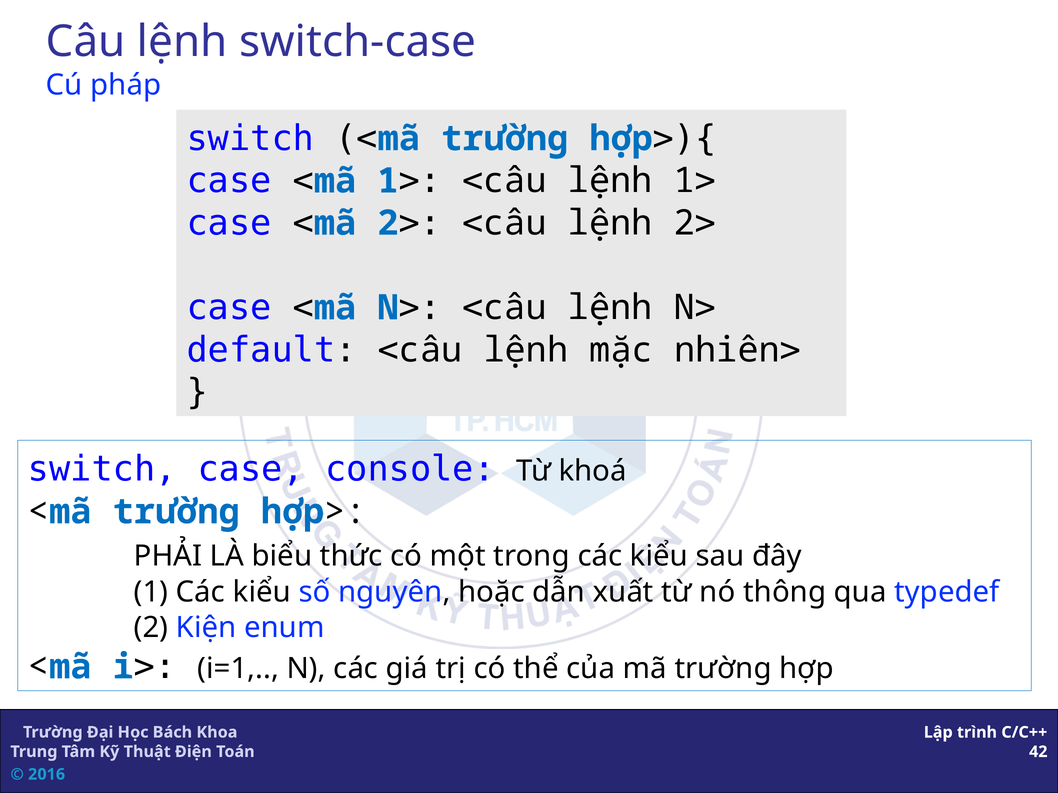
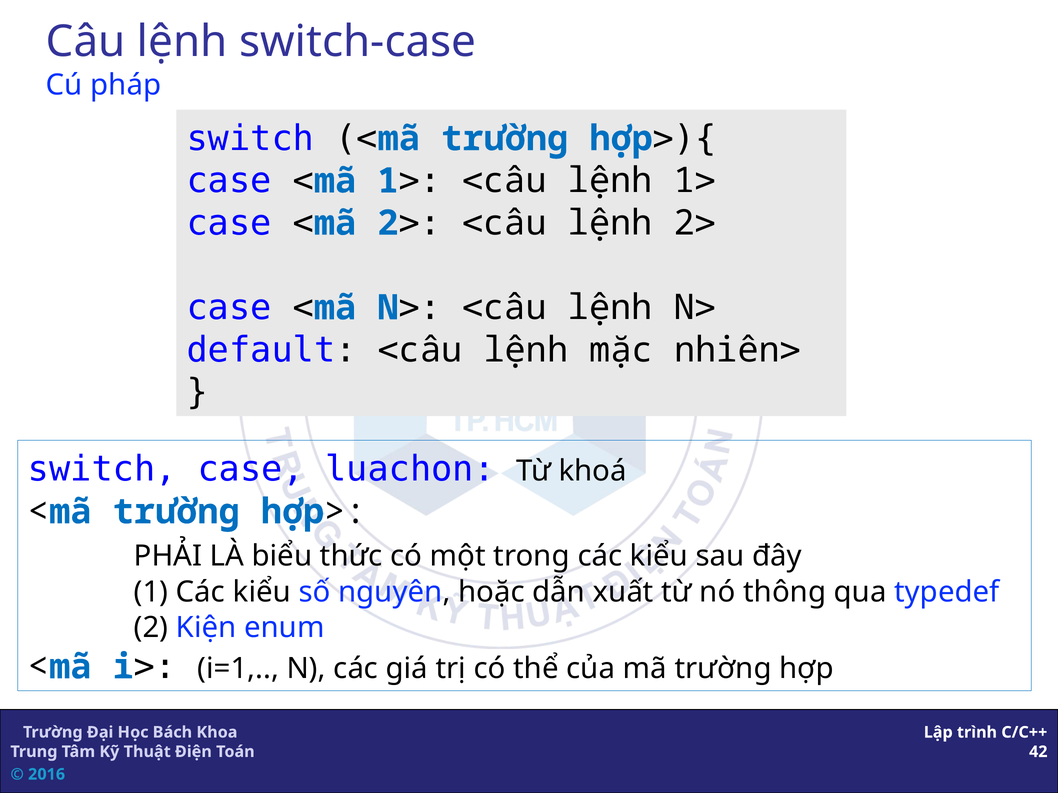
console: console -> luachon
